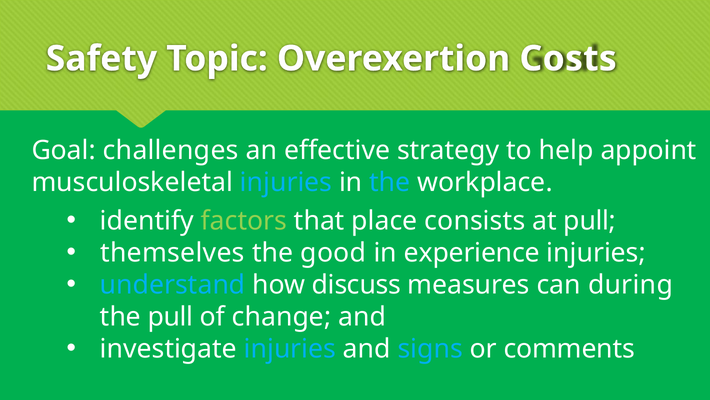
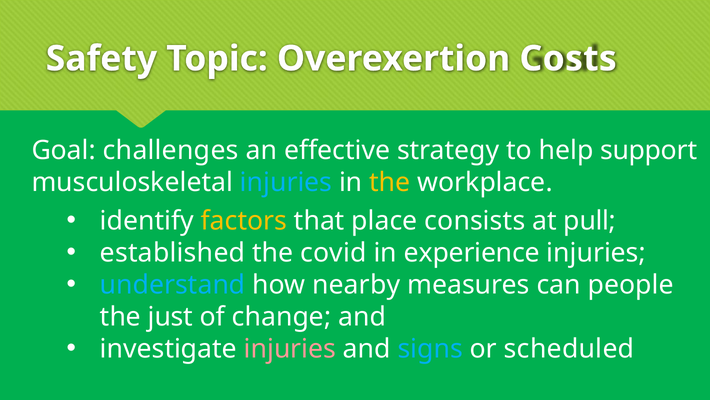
appoint: appoint -> support
the at (390, 182) colour: light blue -> yellow
factors colour: light green -> yellow
themselves: themselves -> established
good: good -> covid
discuss: discuss -> nearby
during: during -> people
the pull: pull -> just
injuries at (290, 348) colour: light blue -> pink
comments: comments -> scheduled
